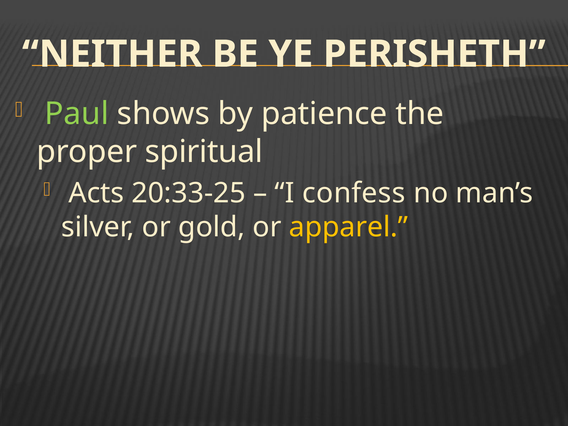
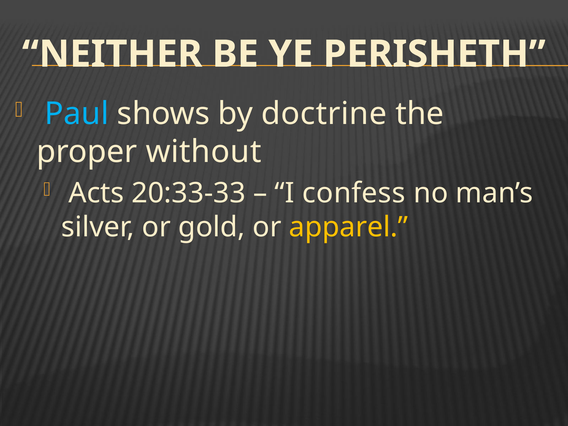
Paul colour: light green -> light blue
patience: patience -> doctrine
spiritual: spiritual -> without
20:33-25: 20:33-25 -> 20:33-33
